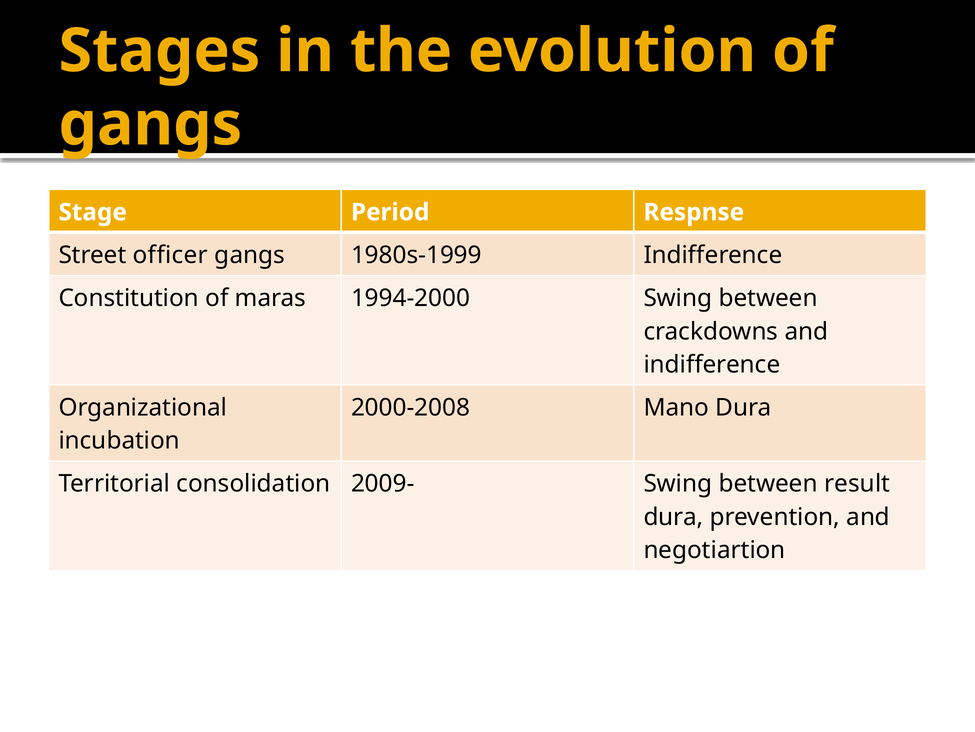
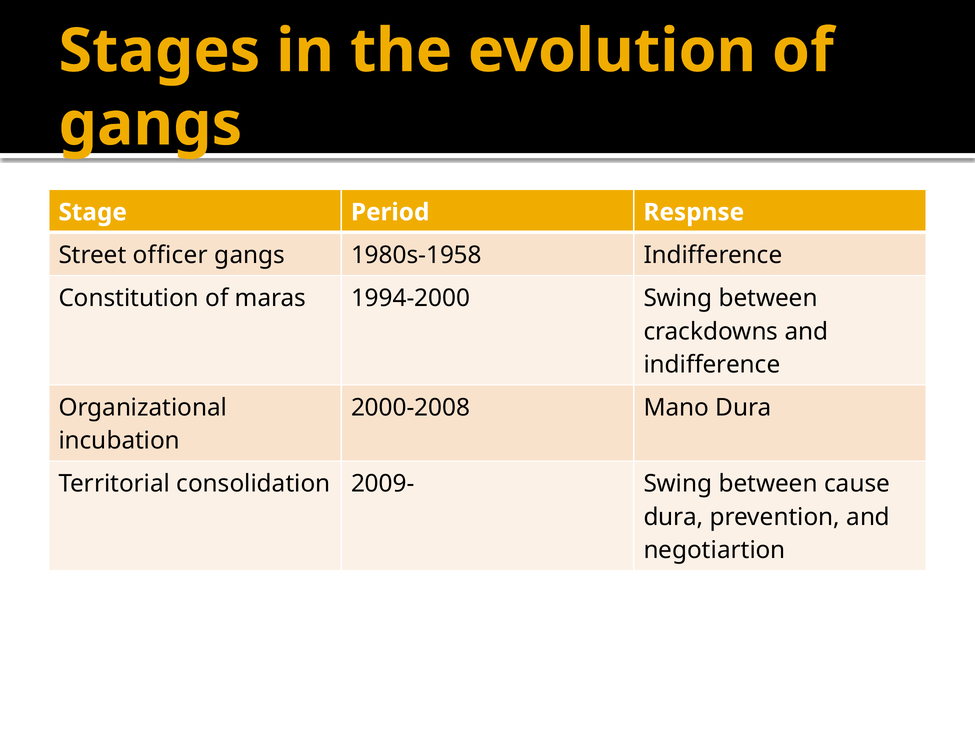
1980s-1999: 1980s-1999 -> 1980s-1958
result: result -> cause
